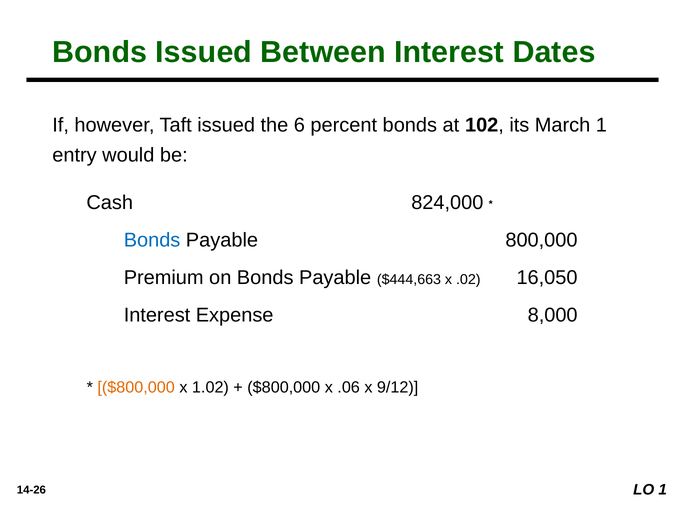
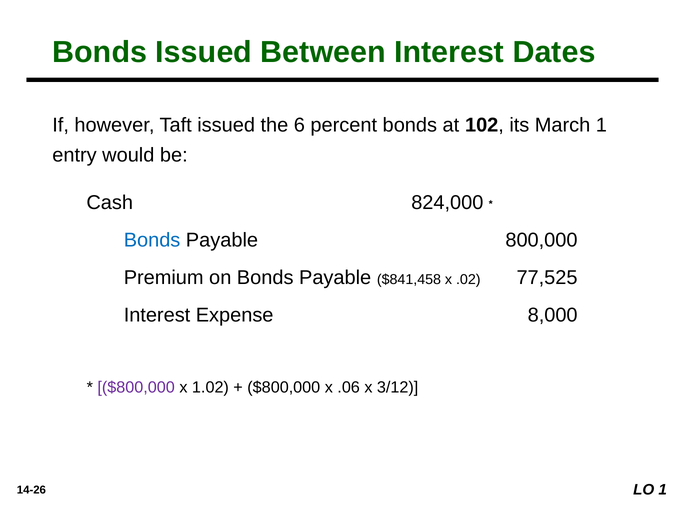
$444,663: $444,663 -> $841,458
16,050: 16,050 -> 77,525
$800,000 at (136, 388) colour: orange -> purple
9/12: 9/12 -> 3/12
